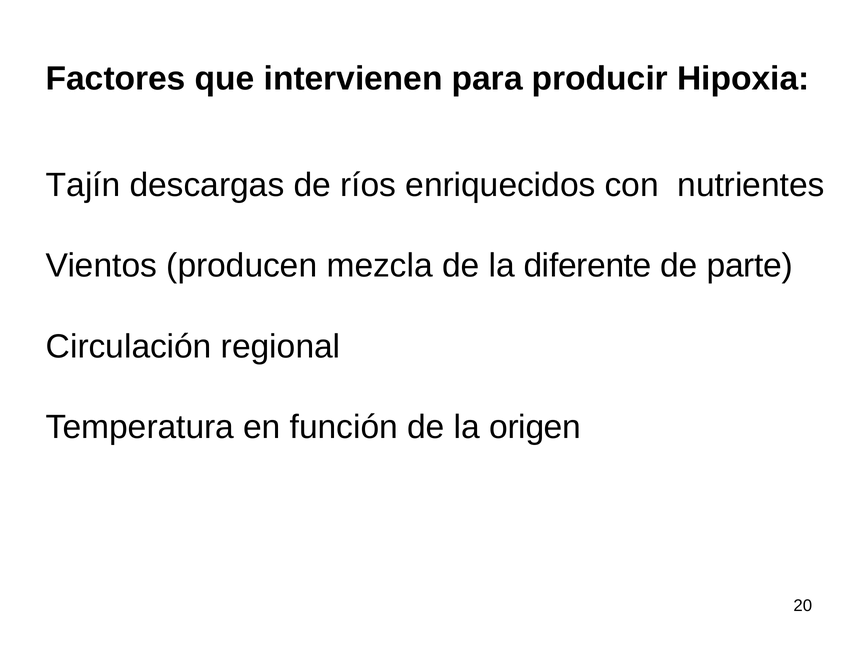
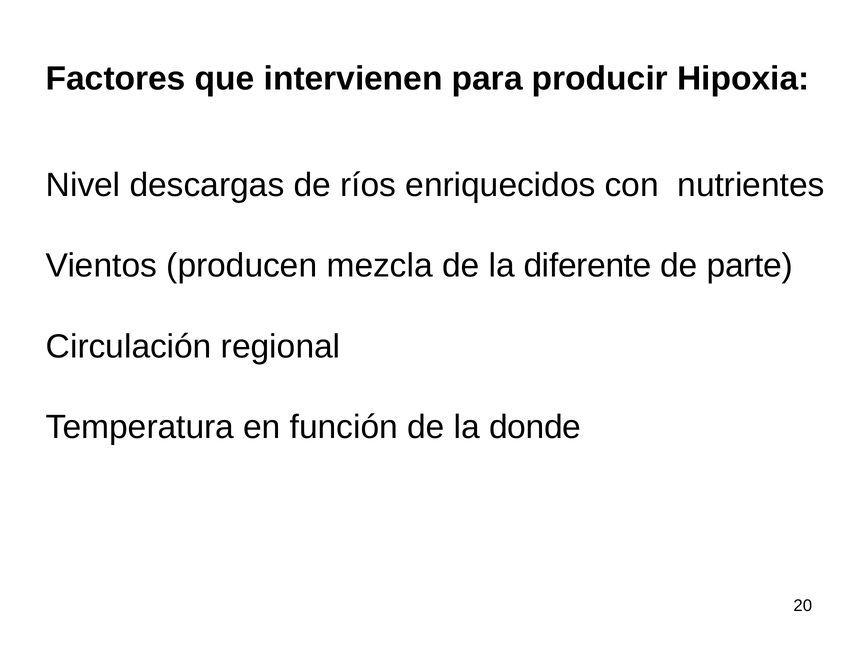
Tajín: Tajín -> Nivel
origen: origen -> donde
